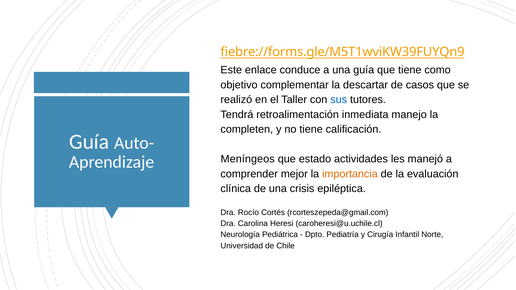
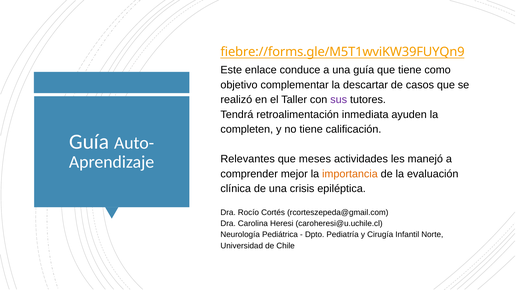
sus colour: blue -> purple
manejo: manejo -> ayuden
Meníngeos: Meníngeos -> Relevantes
estado: estado -> meses
